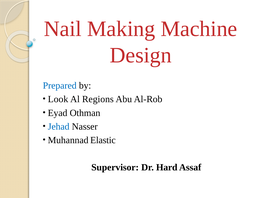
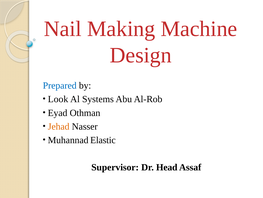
Regions: Regions -> Systems
Jehad colour: blue -> orange
Hard: Hard -> Head
